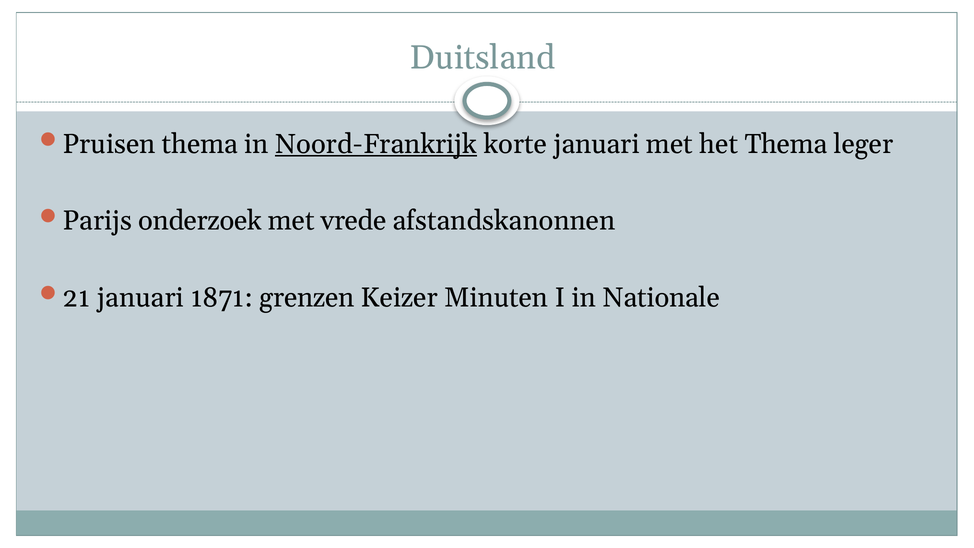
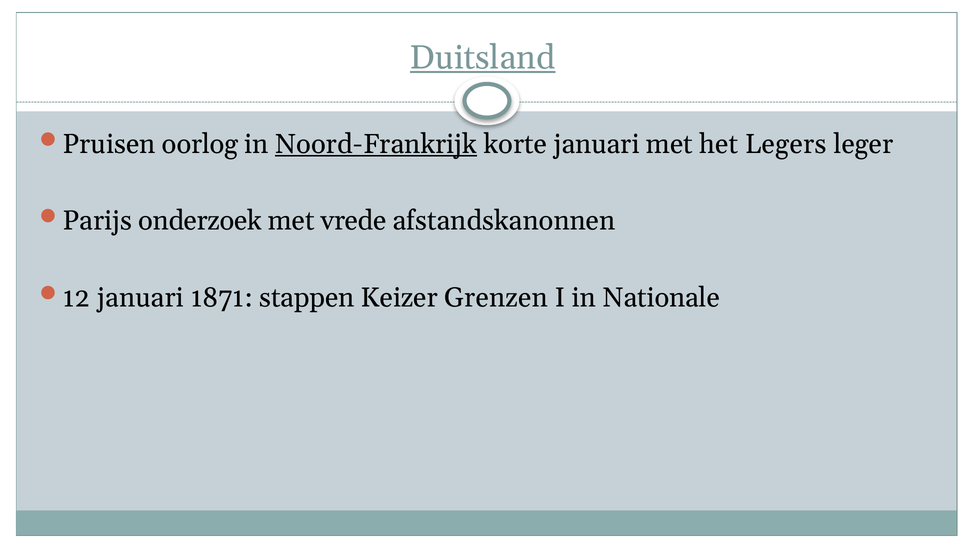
Duitsland underline: none -> present
Pruisen thema: thema -> oorlog
het Thema: Thema -> Legers
21: 21 -> 12
grenzen: grenzen -> stappen
Minuten: Minuten -> Grenzen
